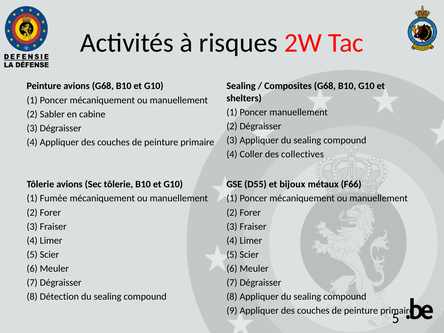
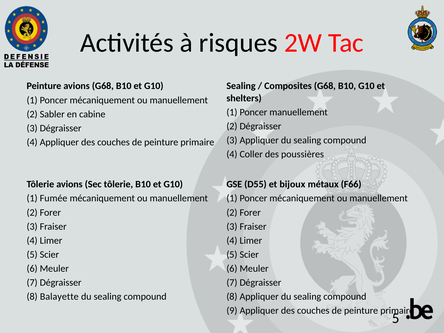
collectives: collectives -> poussières
Détection: Détection -> Balayette
